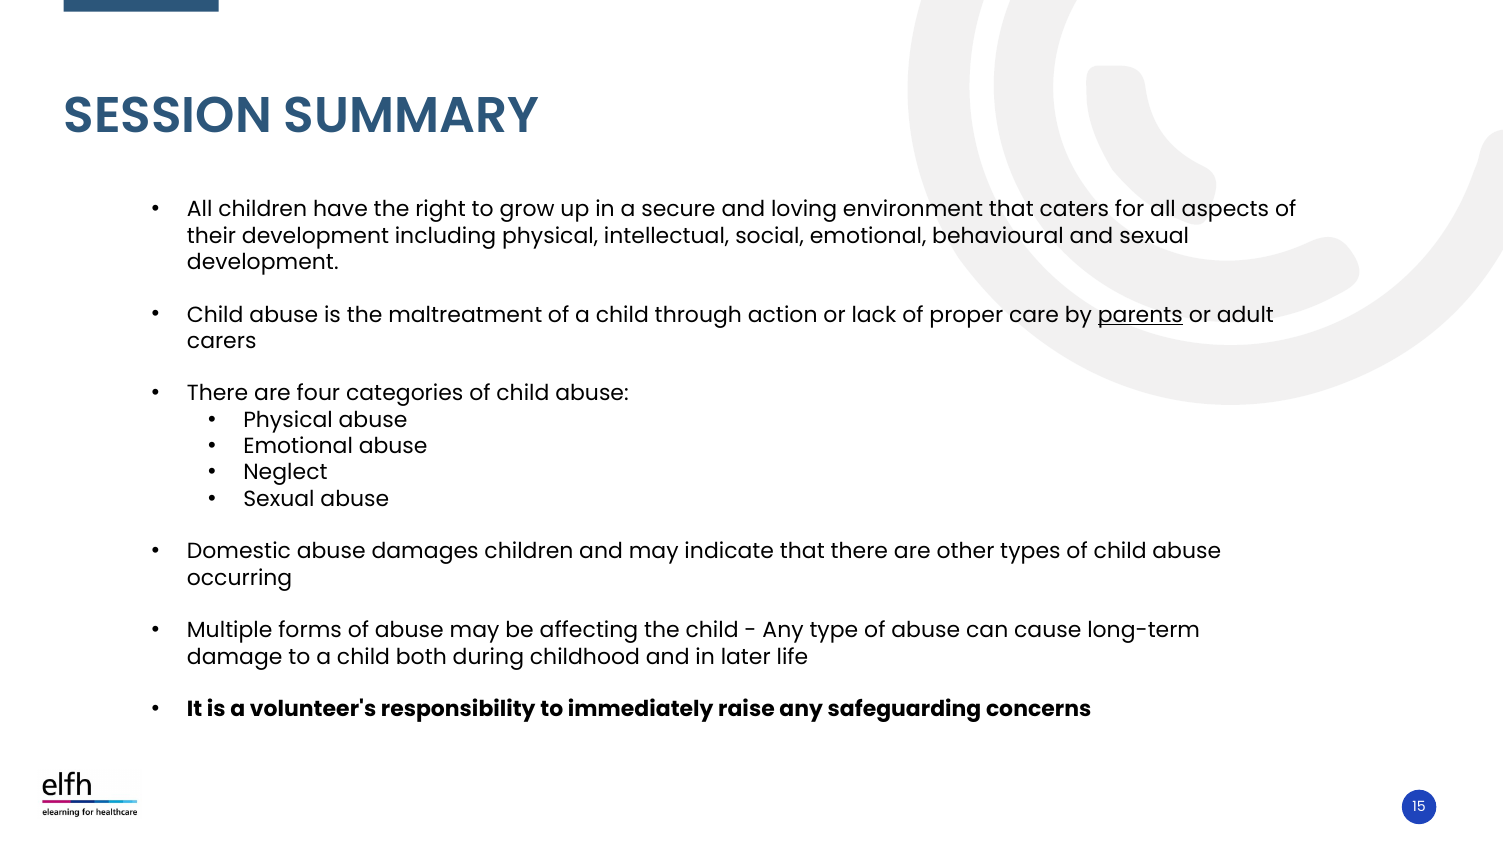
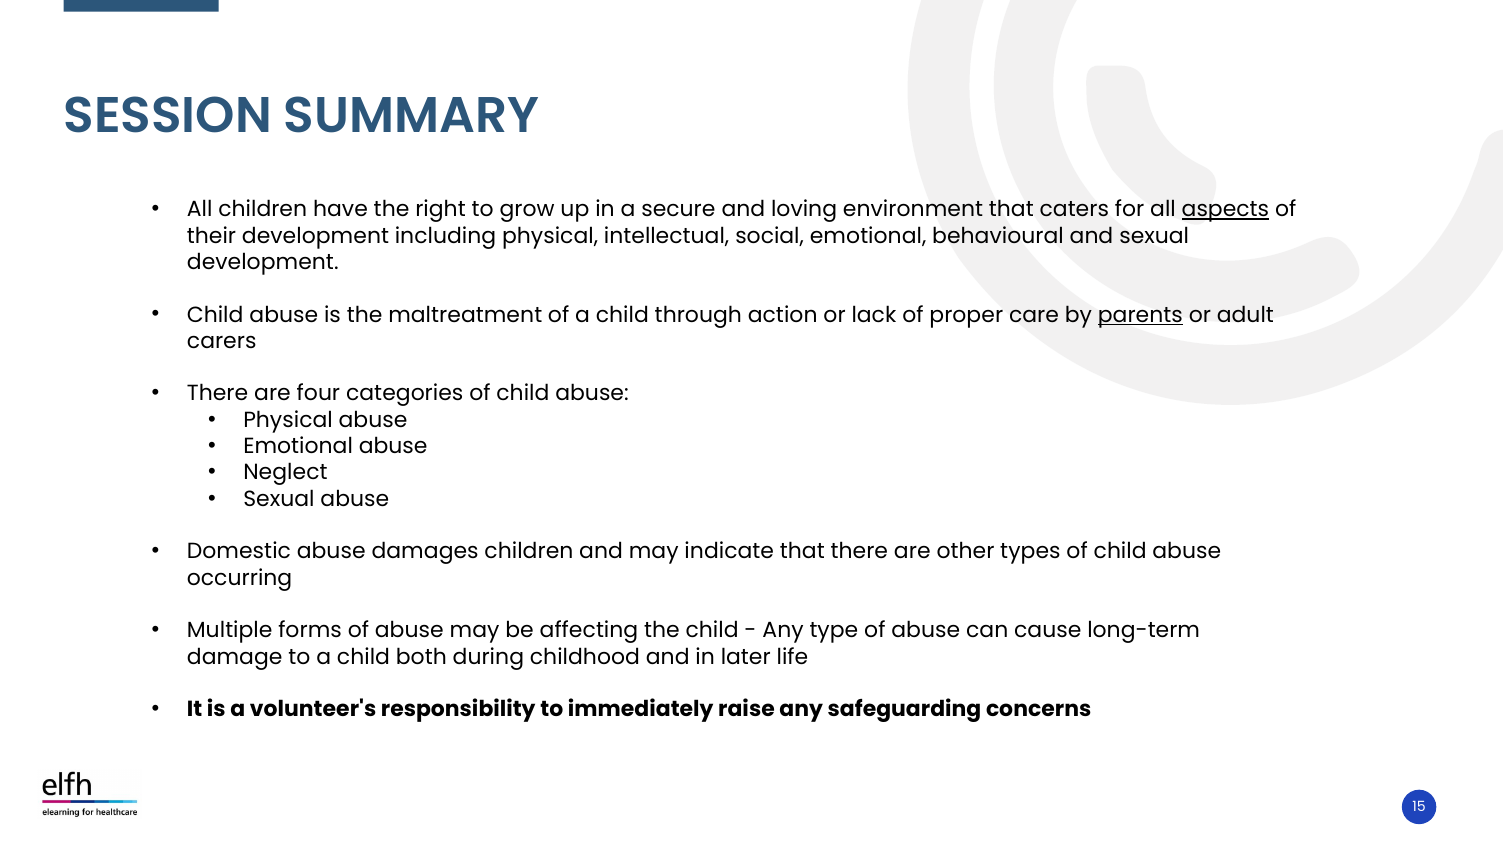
aspects underline: none -> present
